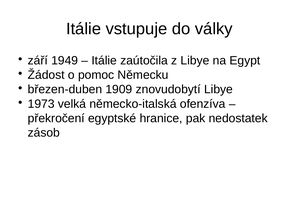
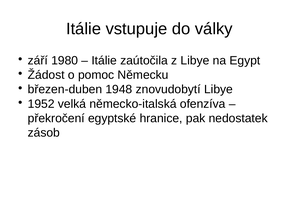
1949: 1949 -> 1980
1909: 1909 -> 1948
1973: 1973 -> 1952
